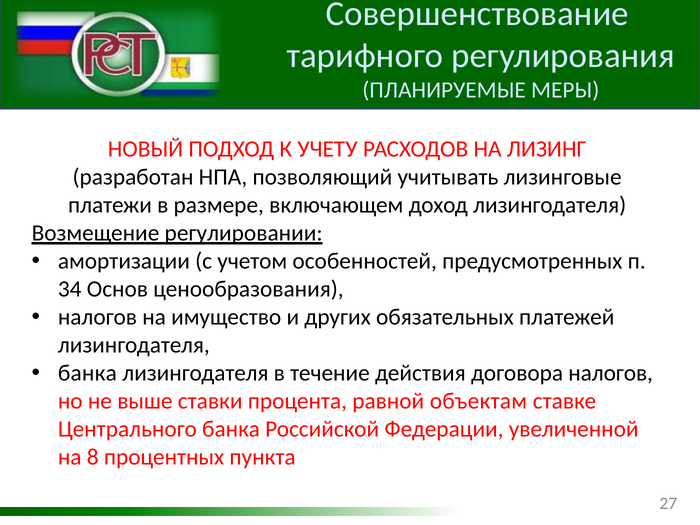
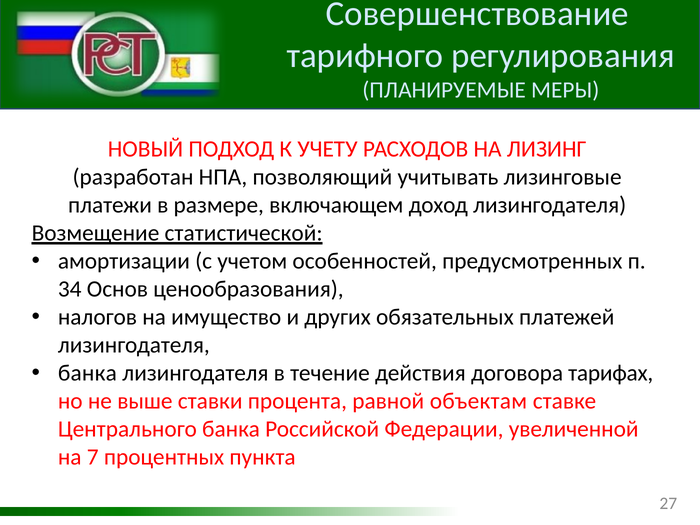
регулировании: регулировании -> статистической
договора налогов: налогов -> тарифах
8: 8 -> 7
